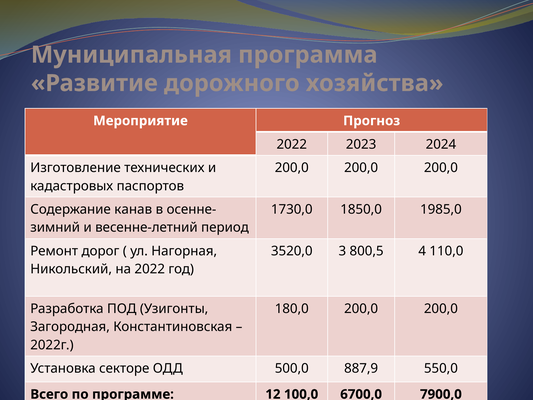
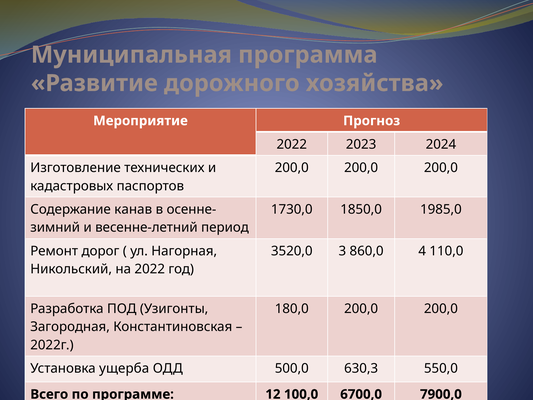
800,5: 800,5 -> 860,0
секторе: секторе -> ущерба
887,9: 887,9 -> 630,3
